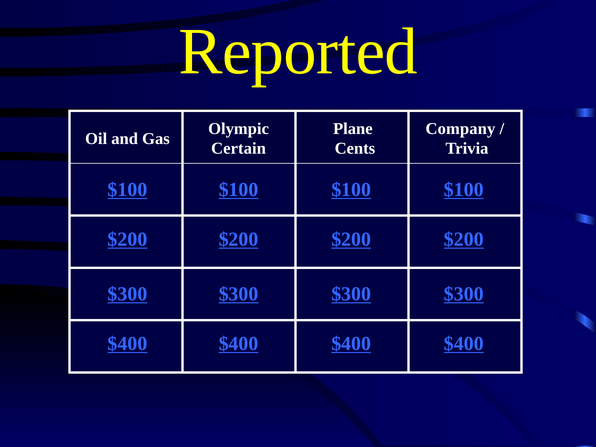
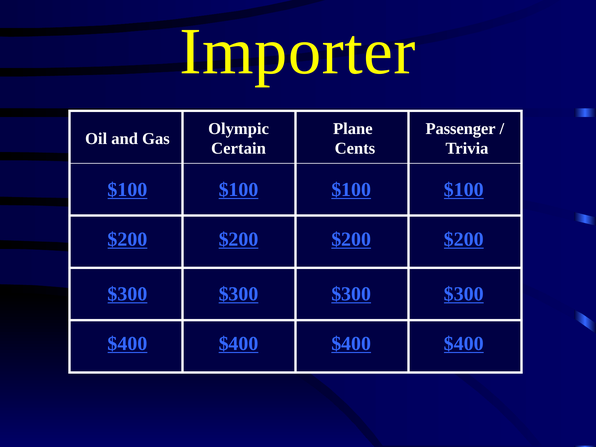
Reported: Reported -> Importer
Company: Company -> Passenger
